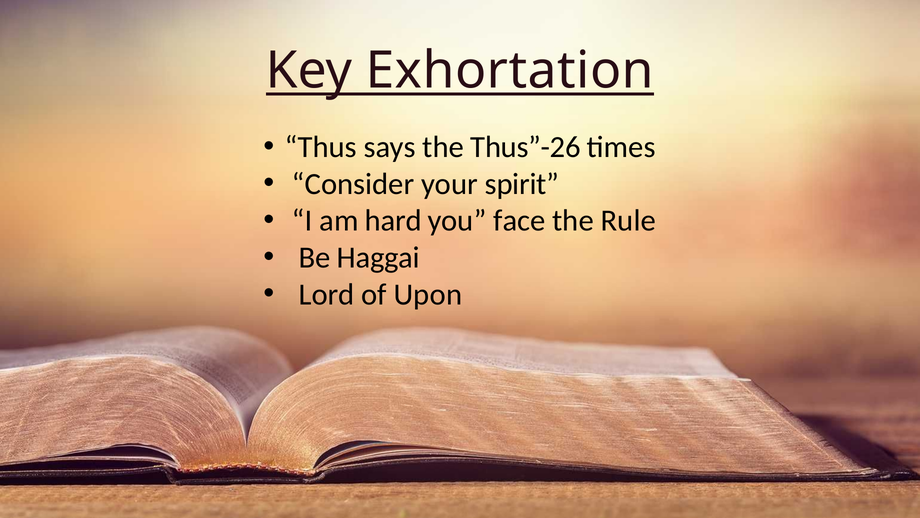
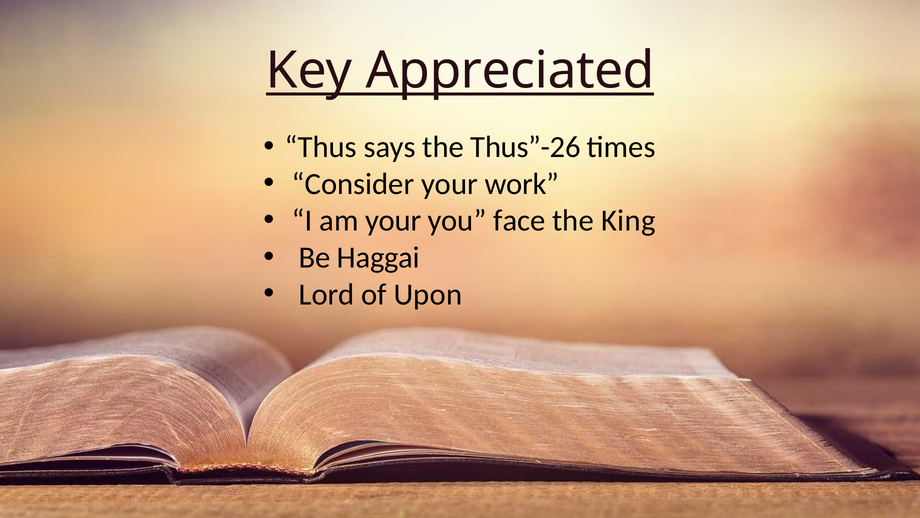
Exhortation: Exhortation -> Appreciated
spirit: spirit -> work
am hard: hard -> your
Rule: Rule -> King
